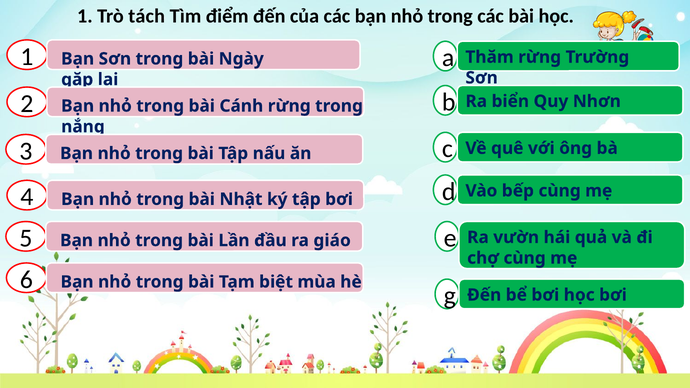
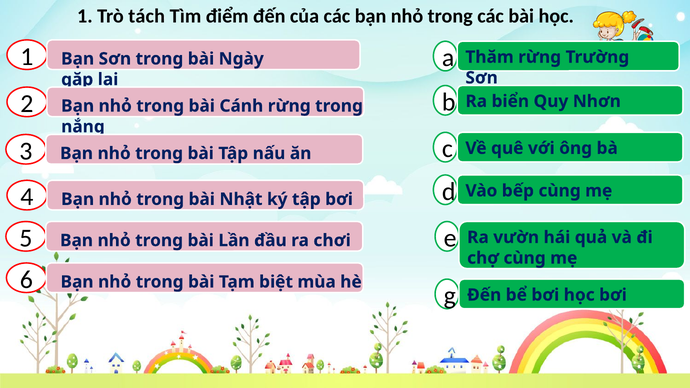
giáo: giáo -> chơi
